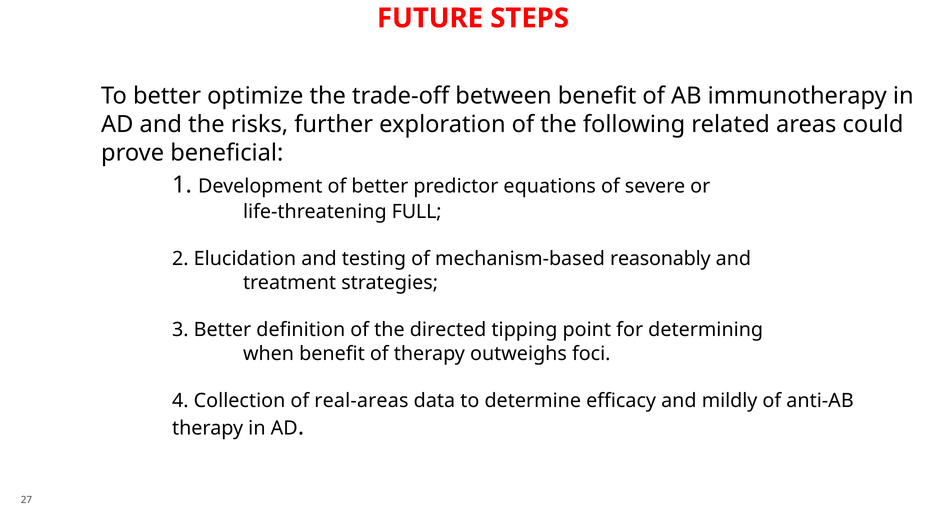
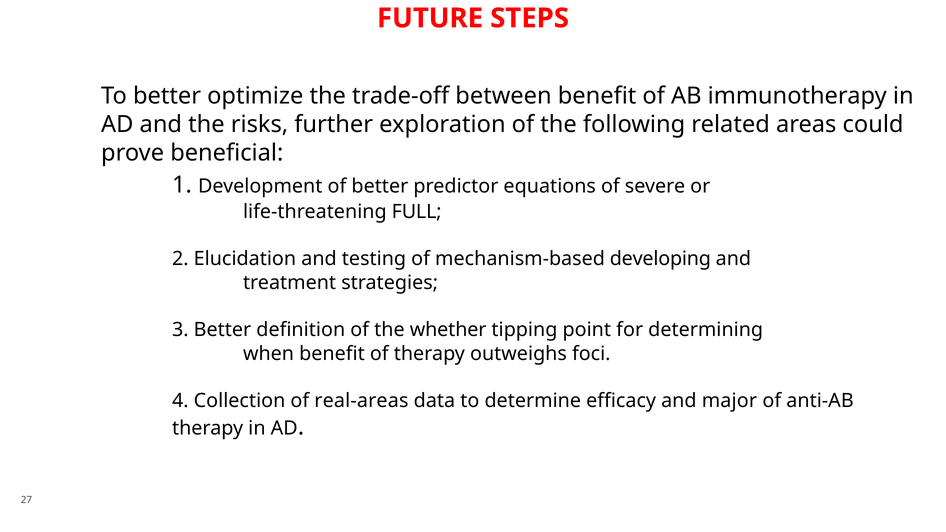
reasonably: reasonably -> developing
directed: directed -> whether
mildly: mildly -> major
